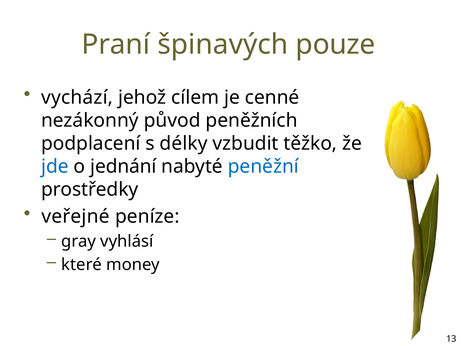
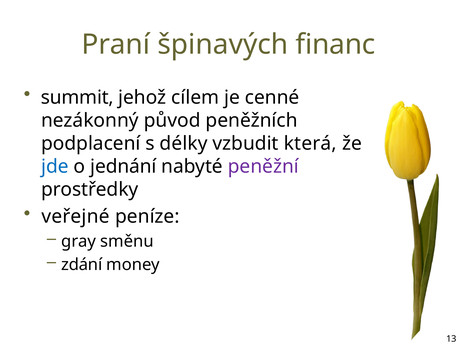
pouze: pouze -> financ
vychází: vychází -> summit
těžko: těžko -> která
peněžní colour: blue -> purple
vyhlásí: vyhlásí -> směnu
které: které -> zdání
